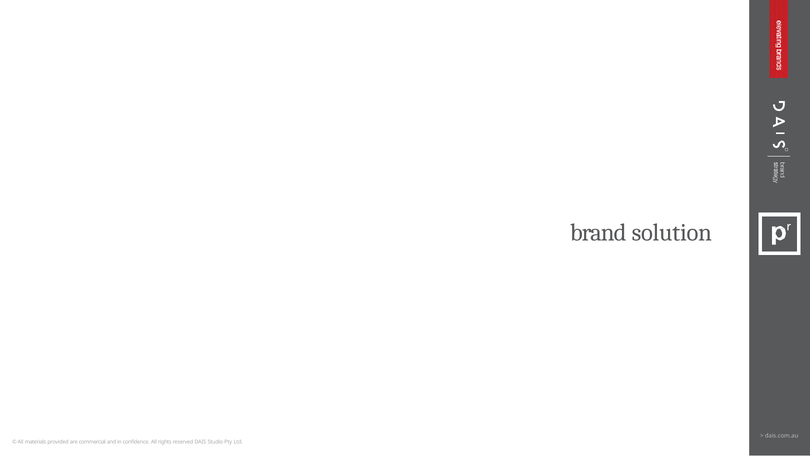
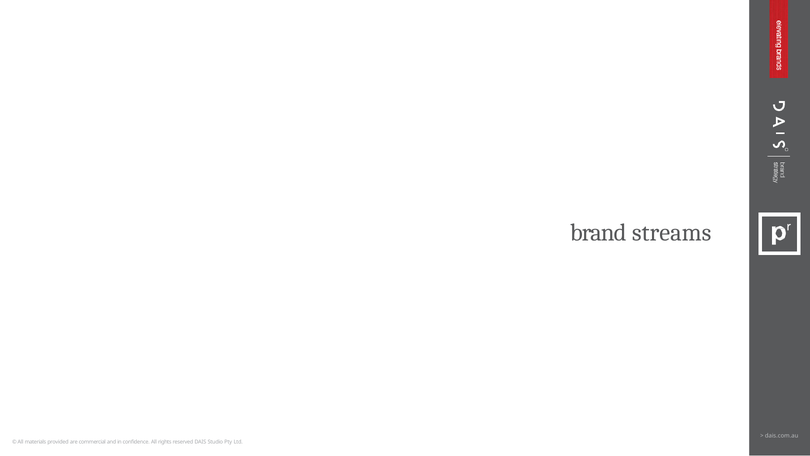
solution: solution -> streams
